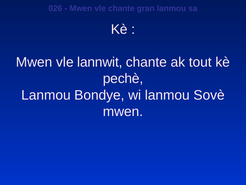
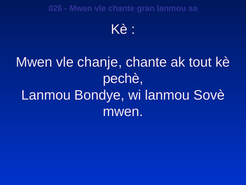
lannwit: lannwit -> chanje
